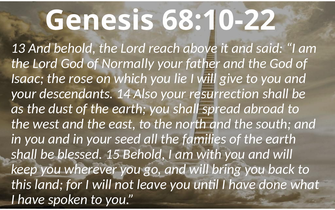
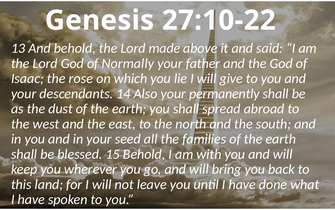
68:10-22: 68:10-22 -> 27:10-22
reach: reach -> made
resurrection: resurrection -> permanently
